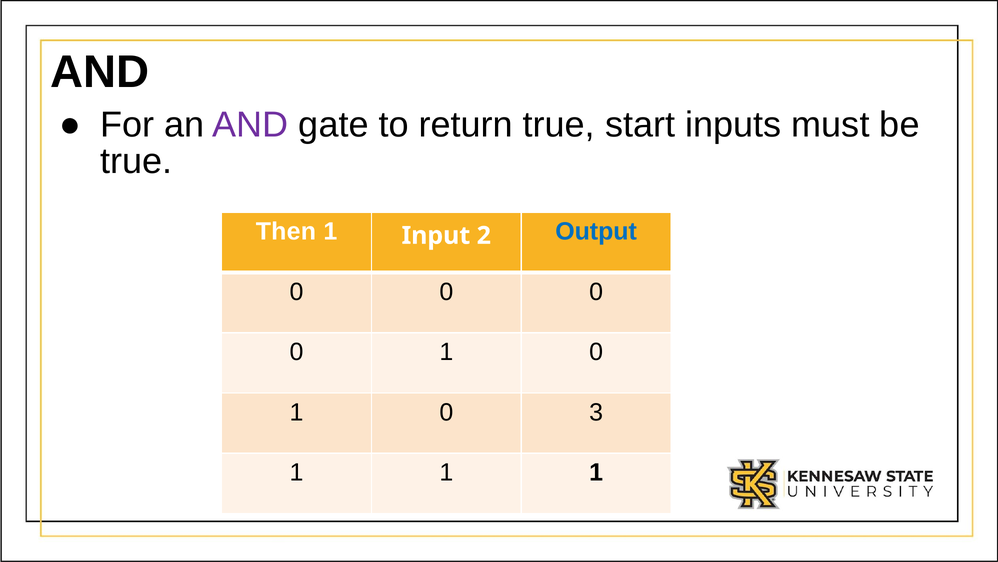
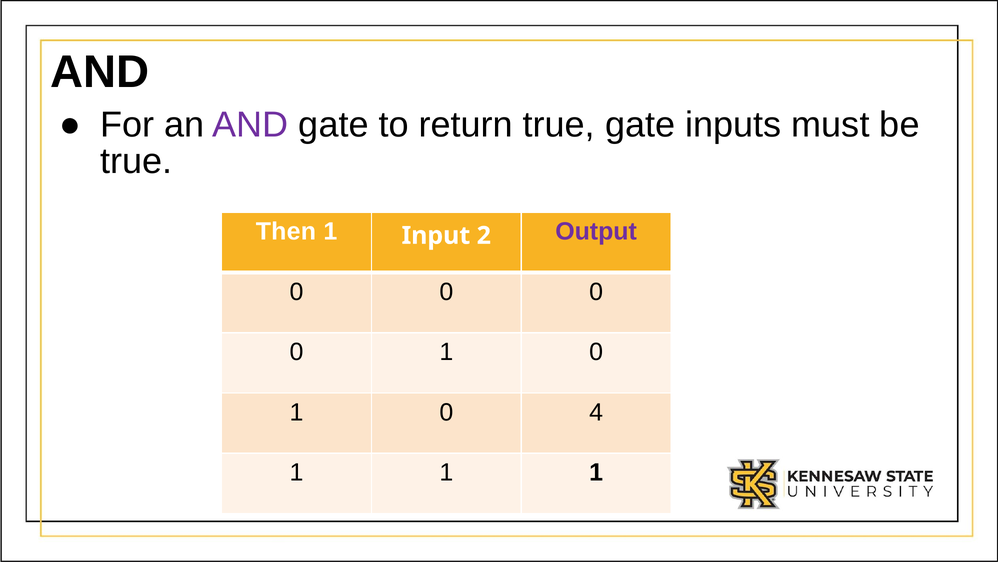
true start: start -> gate
Output colour: blue -> purple
3: 3 -> 4
